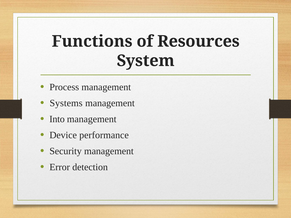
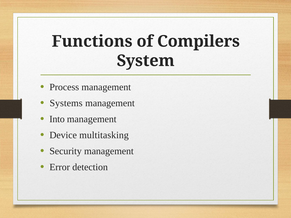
Resources: Resources -> Compilers
performance: performance -> multitasking
